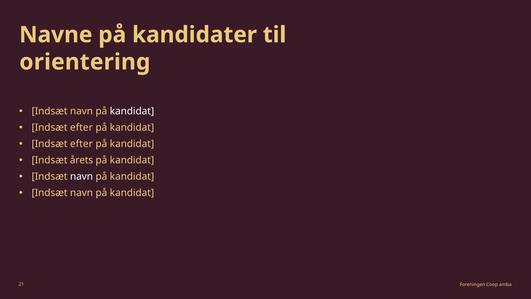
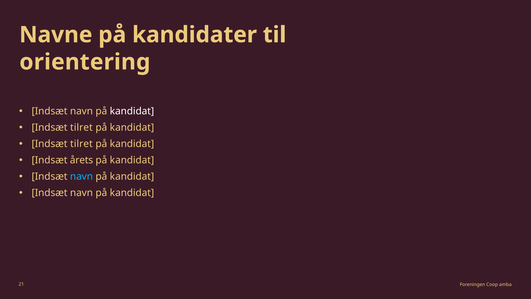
efter at (81, 128): efter -> tilret
efter at (81, 144): efter -> tilret
navn at (81, 176) colour: white -> light blue
